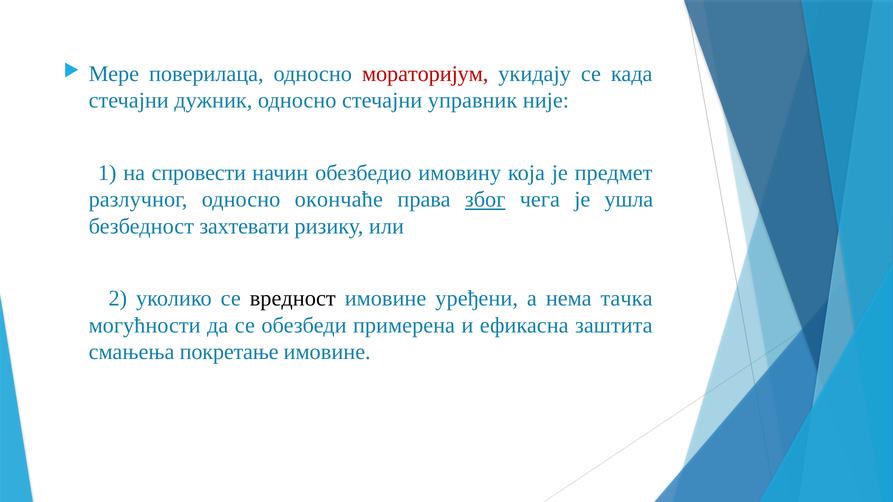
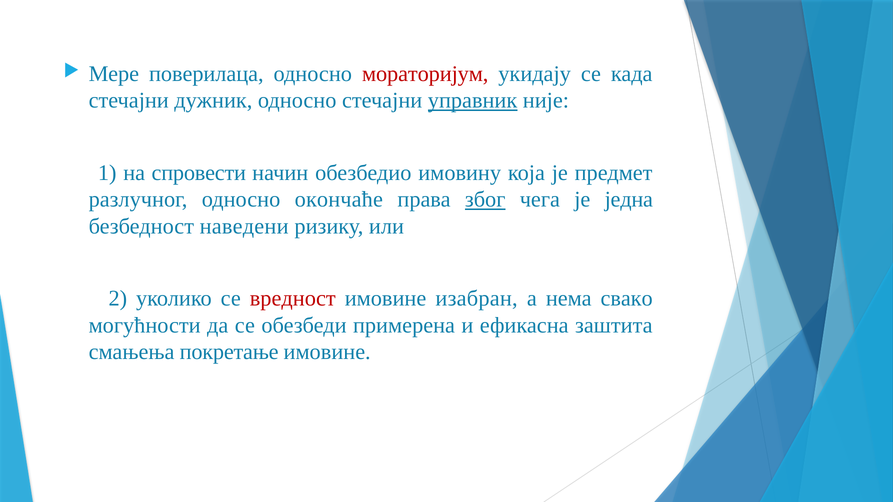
управник underline: none -> present
ушла: ушла -> једна
захтевати: захтевати -> наведени
вредност colour: black -> red
уређени: уређени -> изабран
тачка: тачка -> свако
